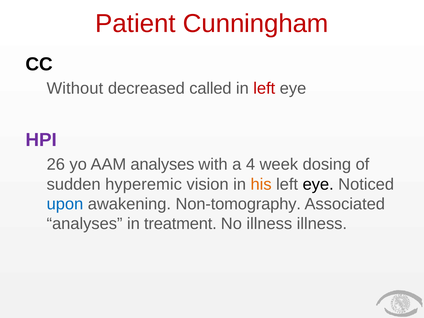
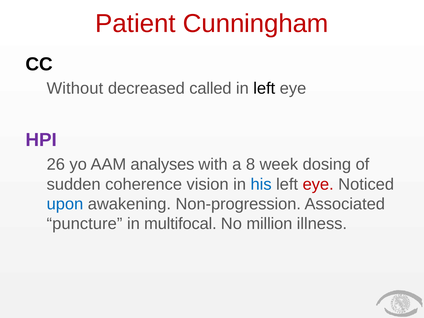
left at (264, 89) colour: red -> black
4: 4 -> 8
hyperemic: hyperemic -> coherence
his colour: orange -> blue
eye at (318, 184) colour: black -> red
Non-tomography: Non-tomography -> Non-progression
analyses at (85, 224): analyses -> puncture
treatment: treatment -> multifocal
No illness: illness -> million
